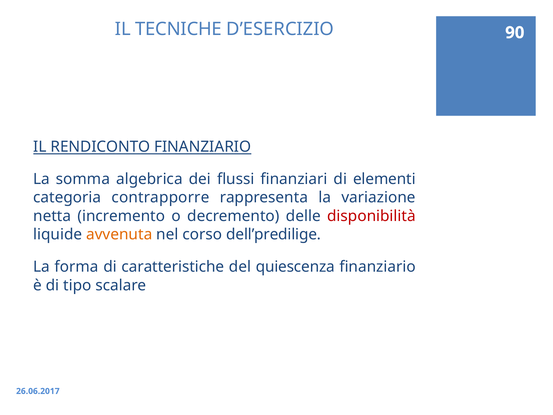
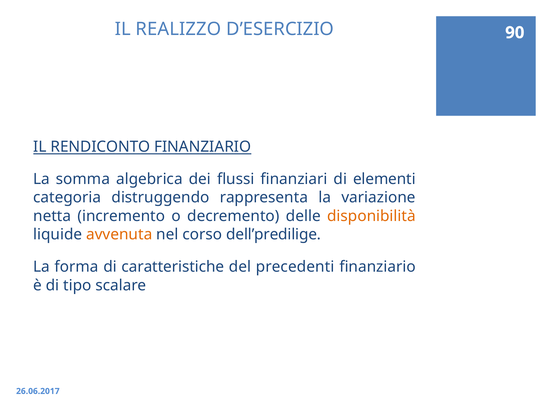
TECNICHE: TECNICHE -> REALIZZO
contrapporre: contrapporre -> distruggendo
disponibilità colour: red -> orange
quiescenza: quiescenza -> precedenti
